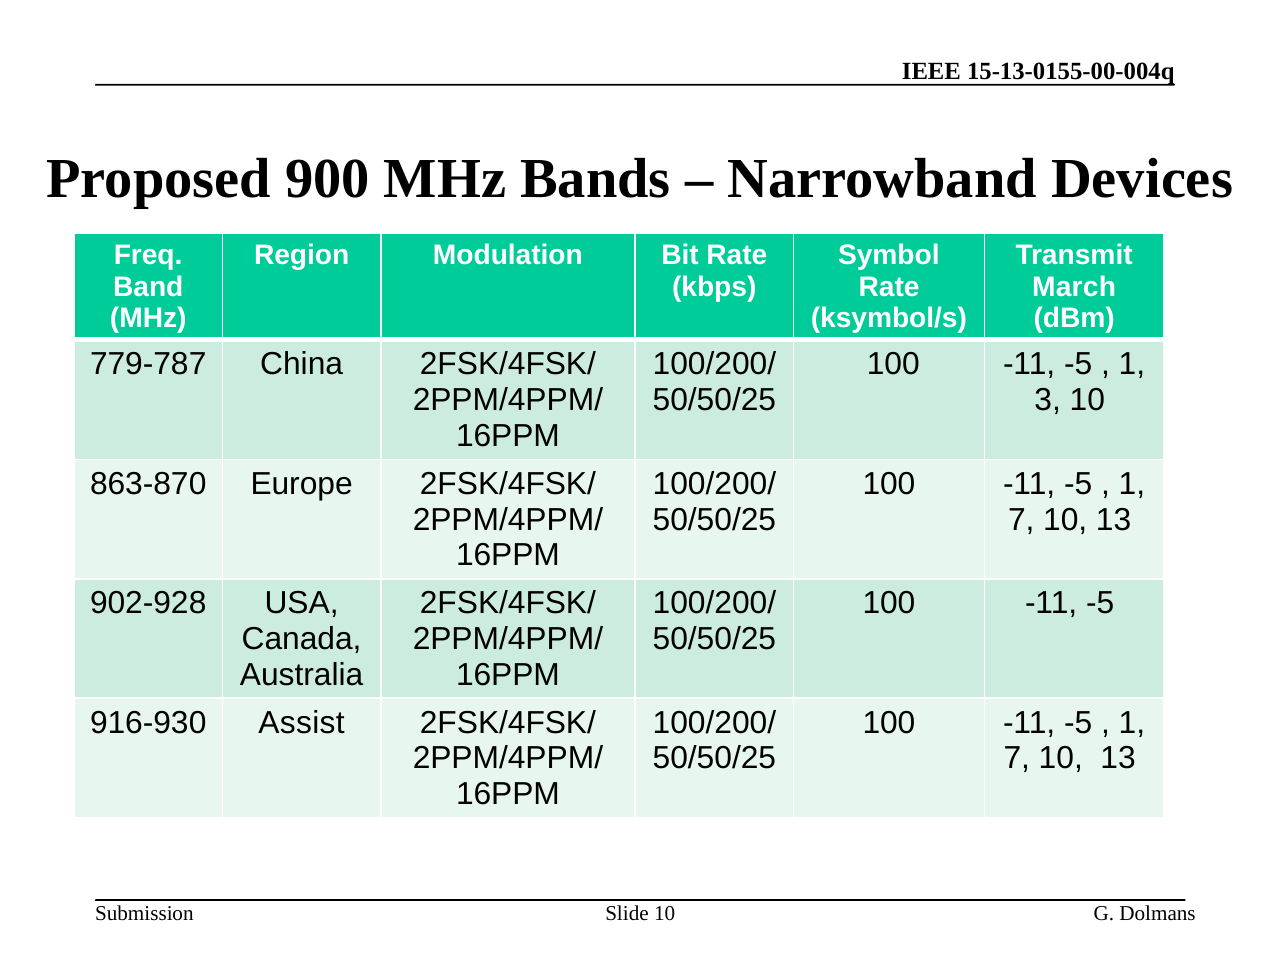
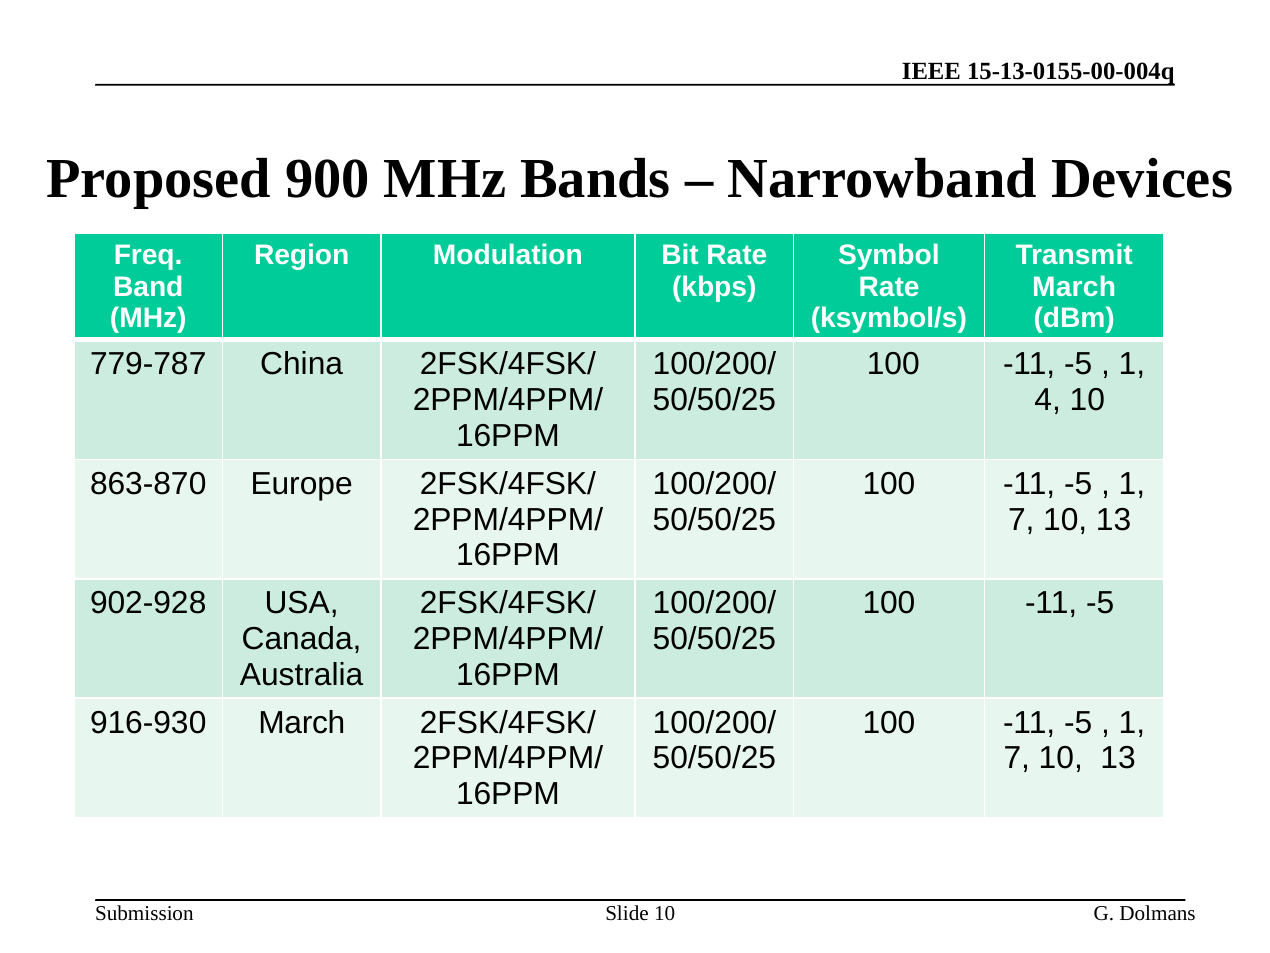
3: 3 -> 4
916-930 Assist: Assist -> March
